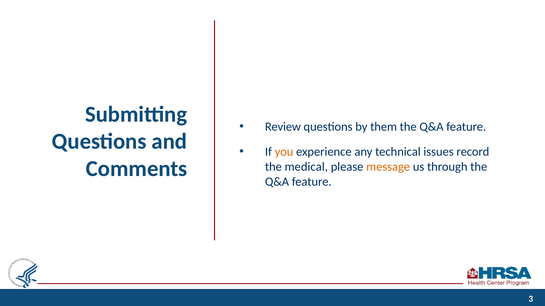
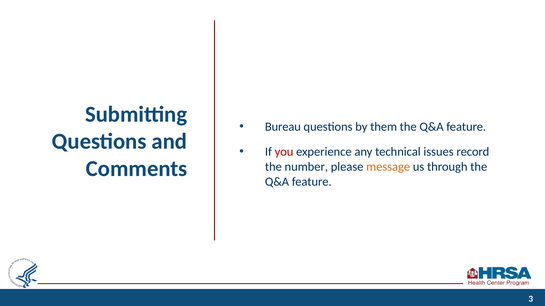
Review: Review -> Bureau
you colour: orange -> red
medical: medical -> number
